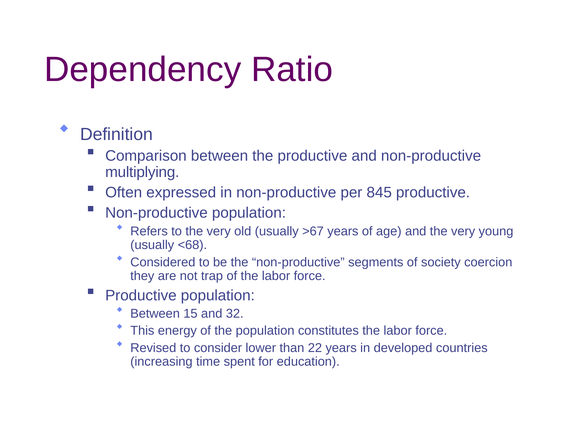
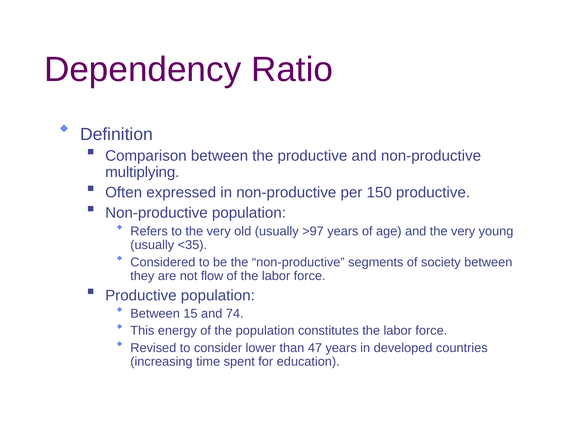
845: 845 -> 150
>67: >67 -> >97
<68: <68 -> <35
society coercion: coercion -> between
trap: trap -> flow
32: 32 -> 74
22: 22 -> 47
